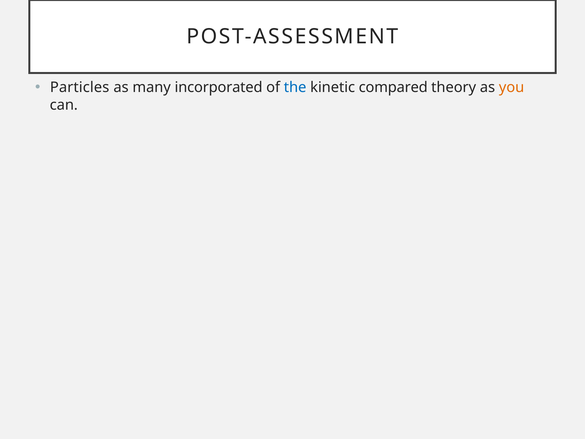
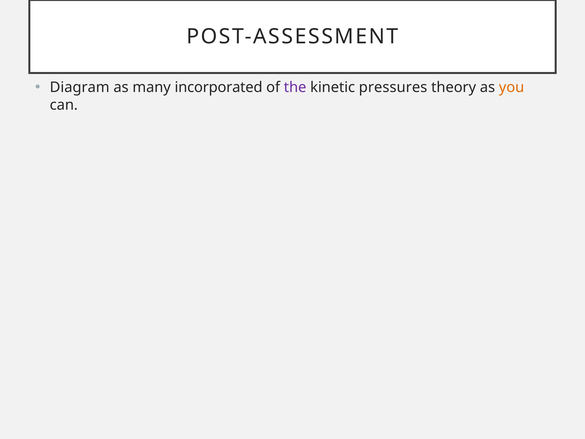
Particles: Particles -> Diagram
the colour: blue -> purple
compared: compared -> pressures
